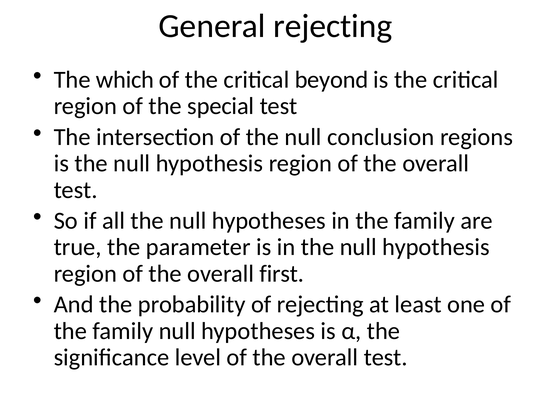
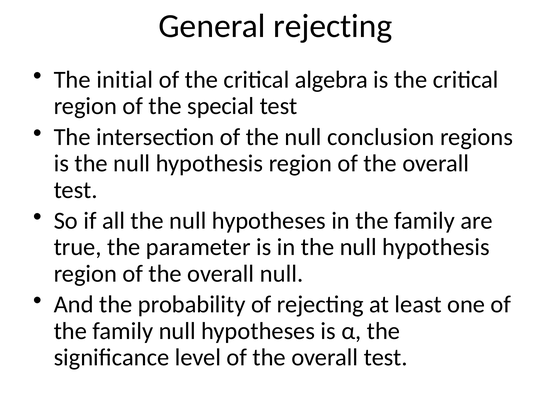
which: which -> initial
beyond: beyond -> algebra
overall first: first -> null
